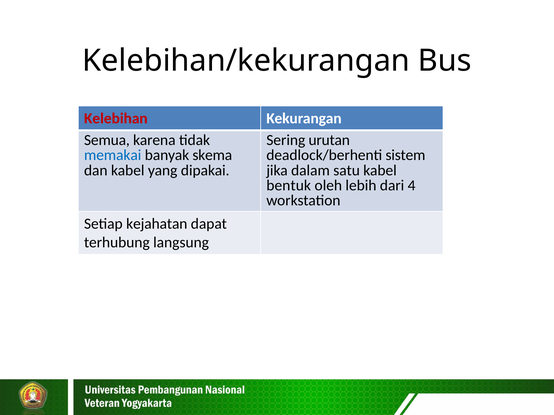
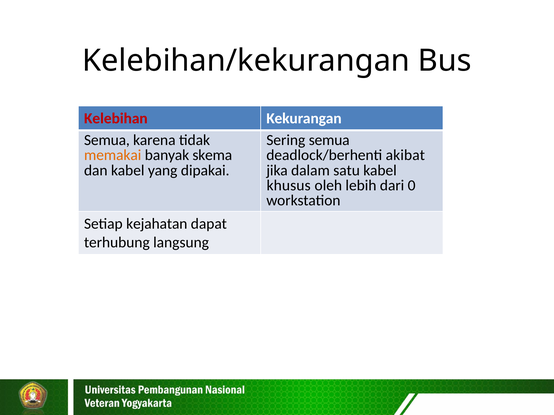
Sering urutan: urutan -> semua
memakai colour: blue -> orange
sistem: sistem -> akibat
bentuk: bentuk -> khusus
4: 4 -> 0
